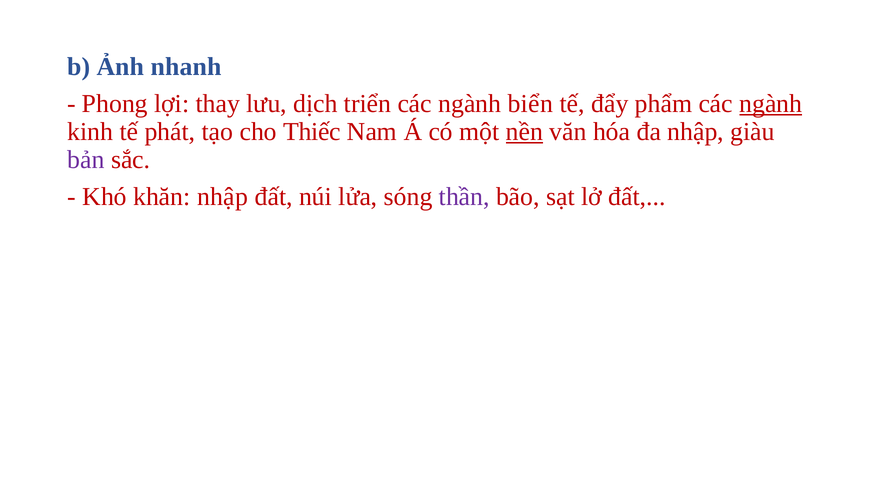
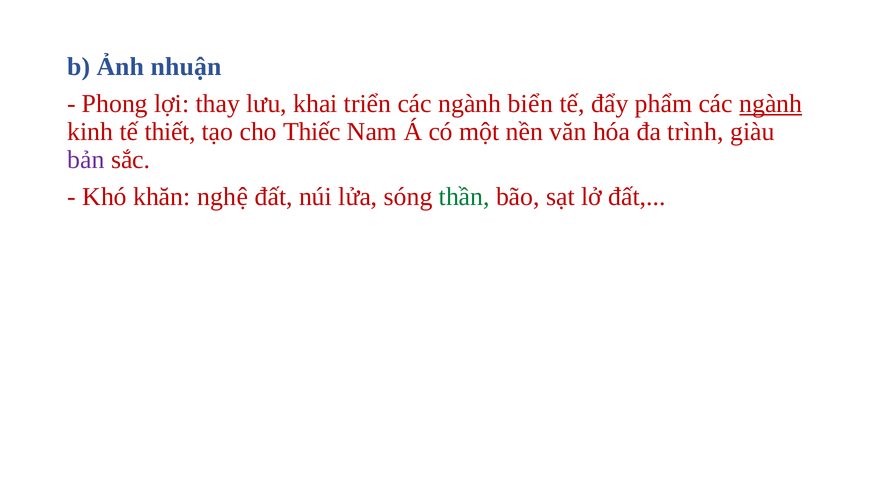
nhanh: nhanh -> nhuận
dịch: dịch -> khai
phát: phát -> thiết
nền underline: present -> none
đa nhập: nhập -> trình
khăn nhập: nhập -> nghệ
thần colour: purple -> green
